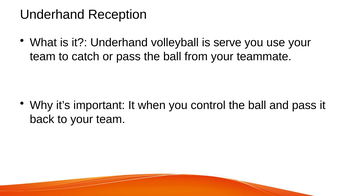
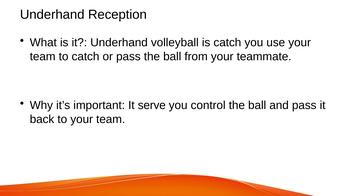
is serve: serve -> catch
when: when -> serve
